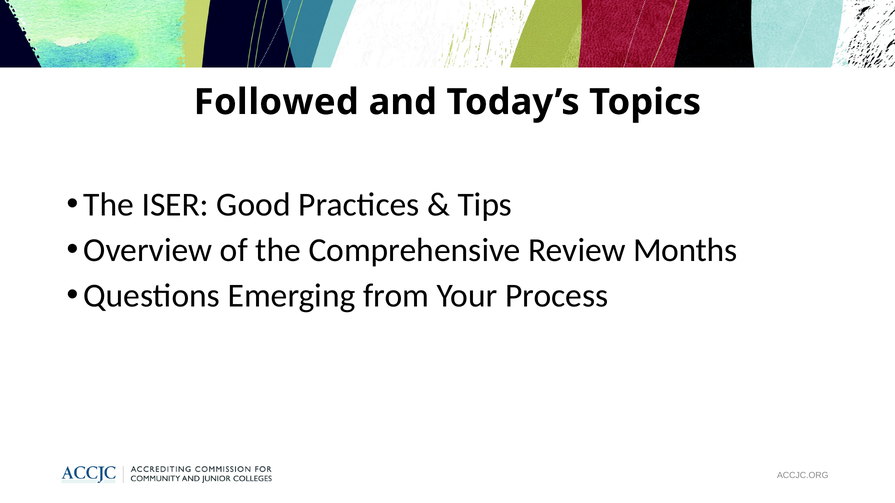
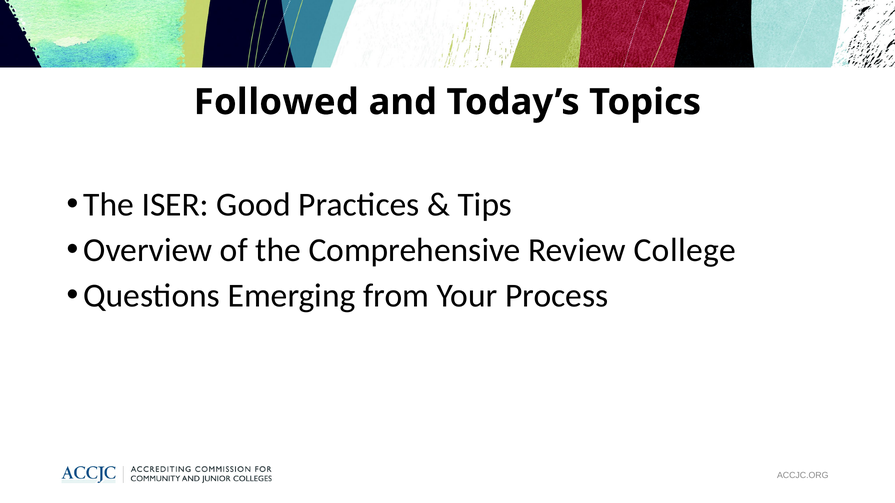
Months: Months -> College
